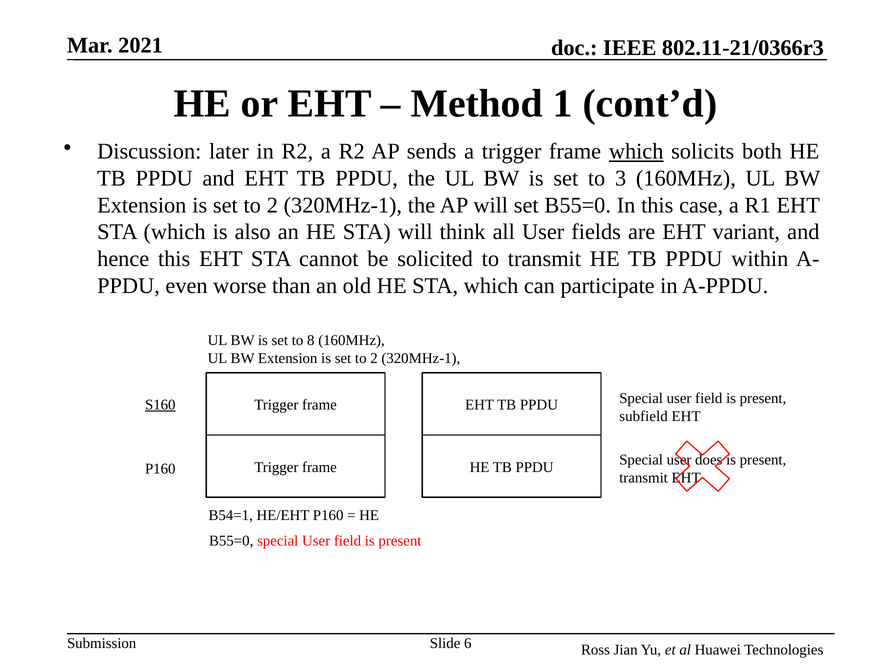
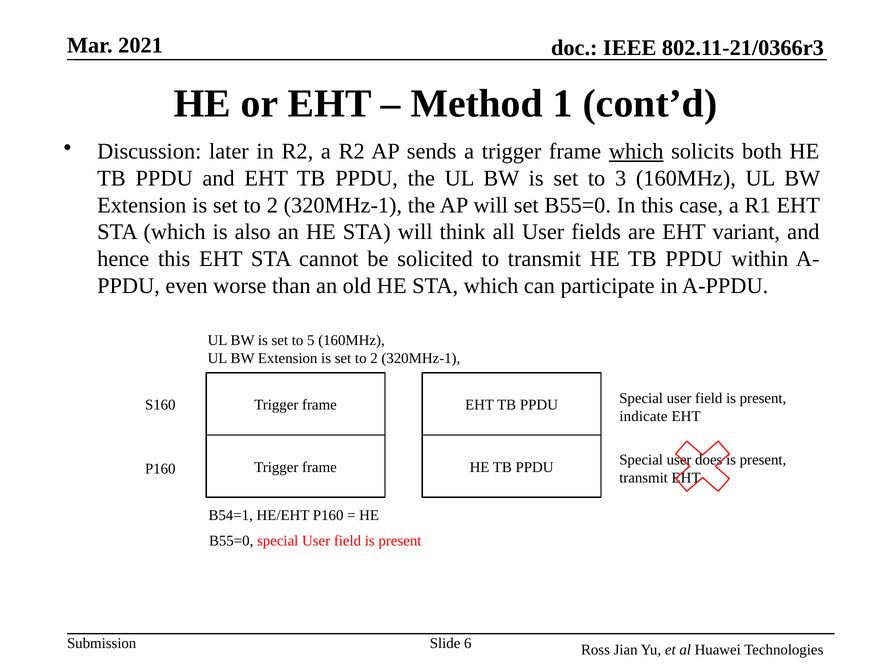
8: 8 -> 5
S160 underline: present -> none
subfield: subfield -> indicate
